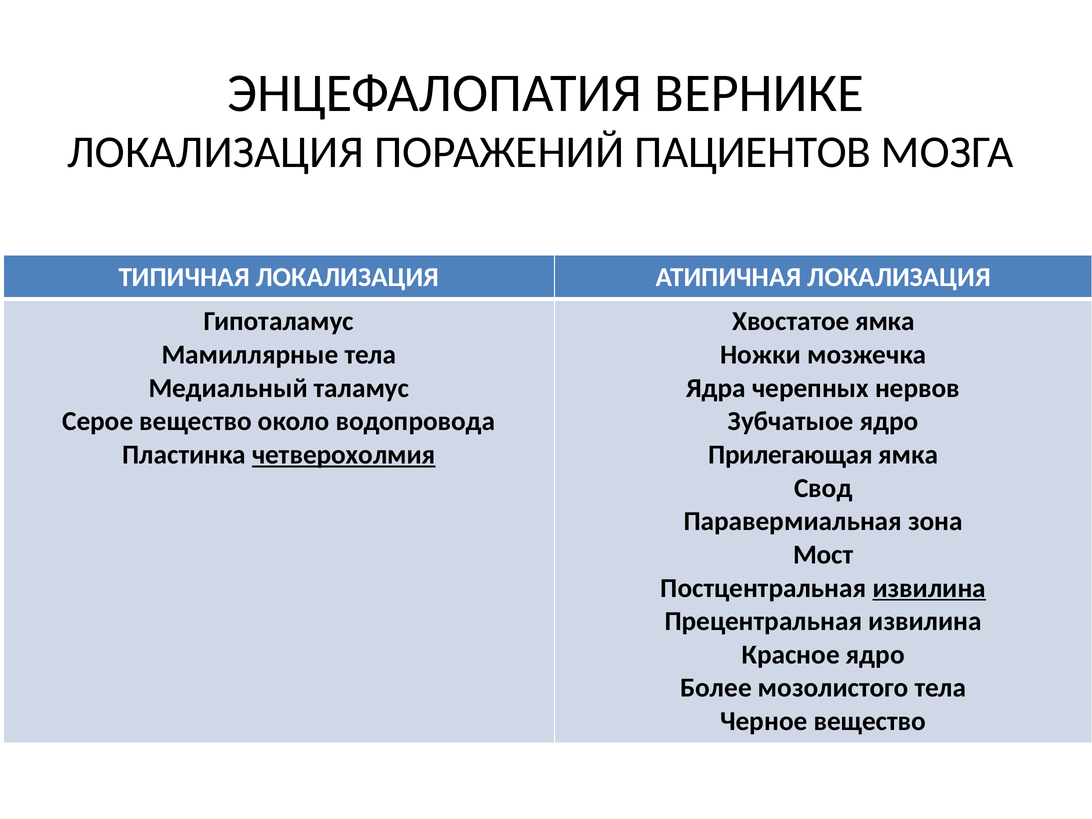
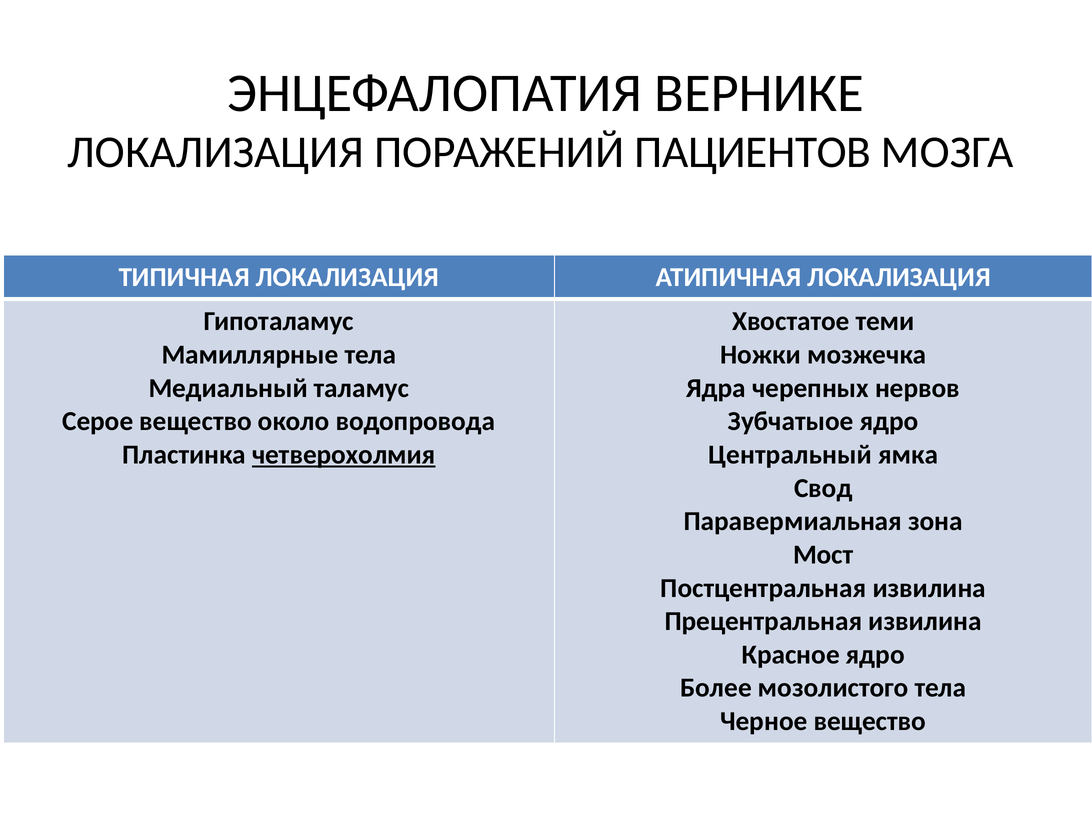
Хвостатое ямка: ямка -> теми
Прилегающая: Прилегающая -> Центральный
извилина at (929, 588) underline: present -> none
